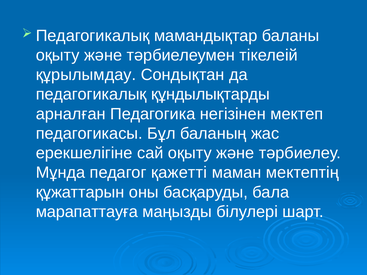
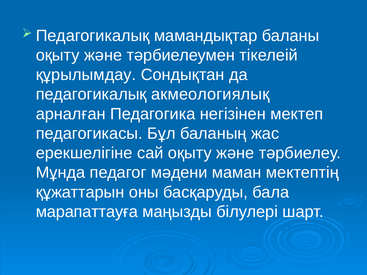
құндылықтарды: құндылықтарды -> акмеологиялық
қажетті: қажетті -> мәдени
